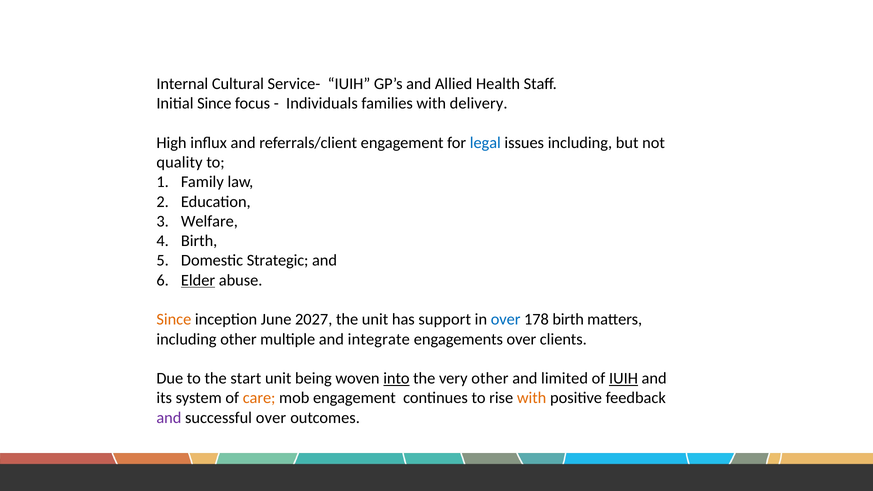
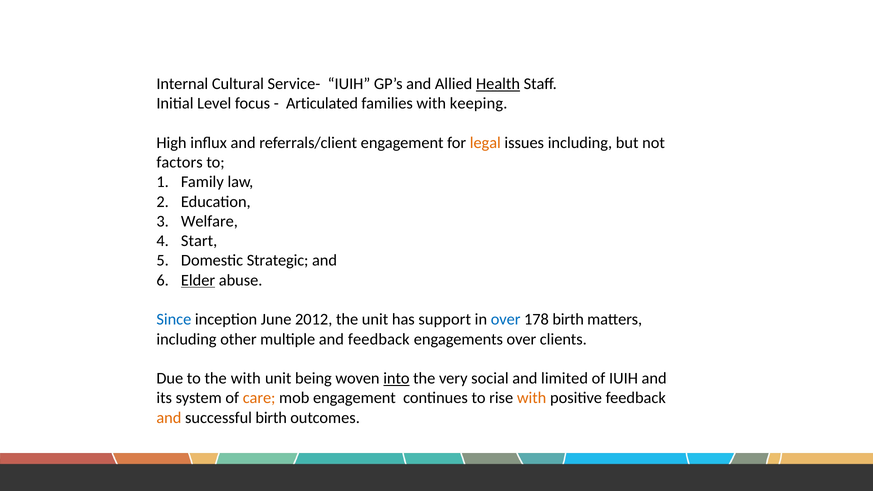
Health underline: none -> present
Initial Since: Since -> Level
Individuals: Individuals -> Articulated
delivery: delivery -> keeping
legal colour: blue -> orange
quality: quality -> factors
Birth at (199, 241): Birth -> Start
Since at (174, 320) colour: orange -> blue
2027: 2027 -> 2012
and integrate: integrate -> feedback
the start: start -> with
very other: other -> social
IUIH at (623, 378) underline: present -> none
and at (169, 418) colour: purple -> orange
successful over: over -> birth
